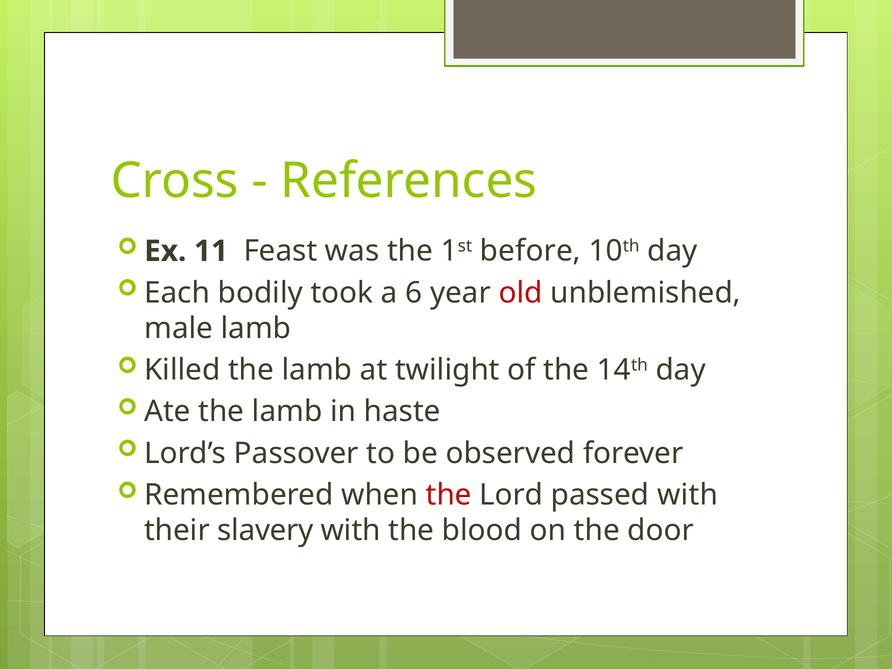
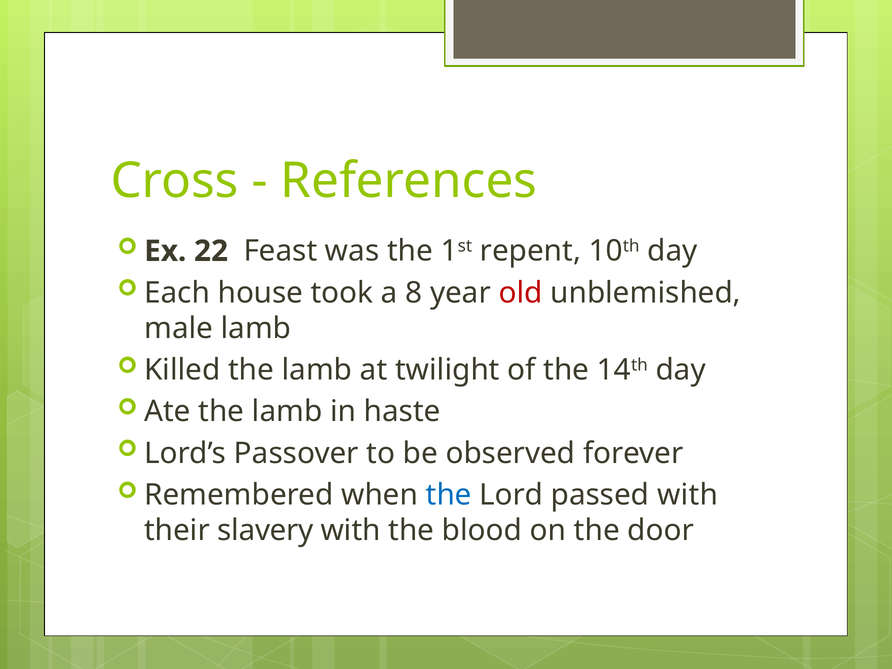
11: 11 -> 22
before: before -> repent
bodily: bodily -> house
6: 6 -> 8
the at (449, 495) colour: red -> blue
